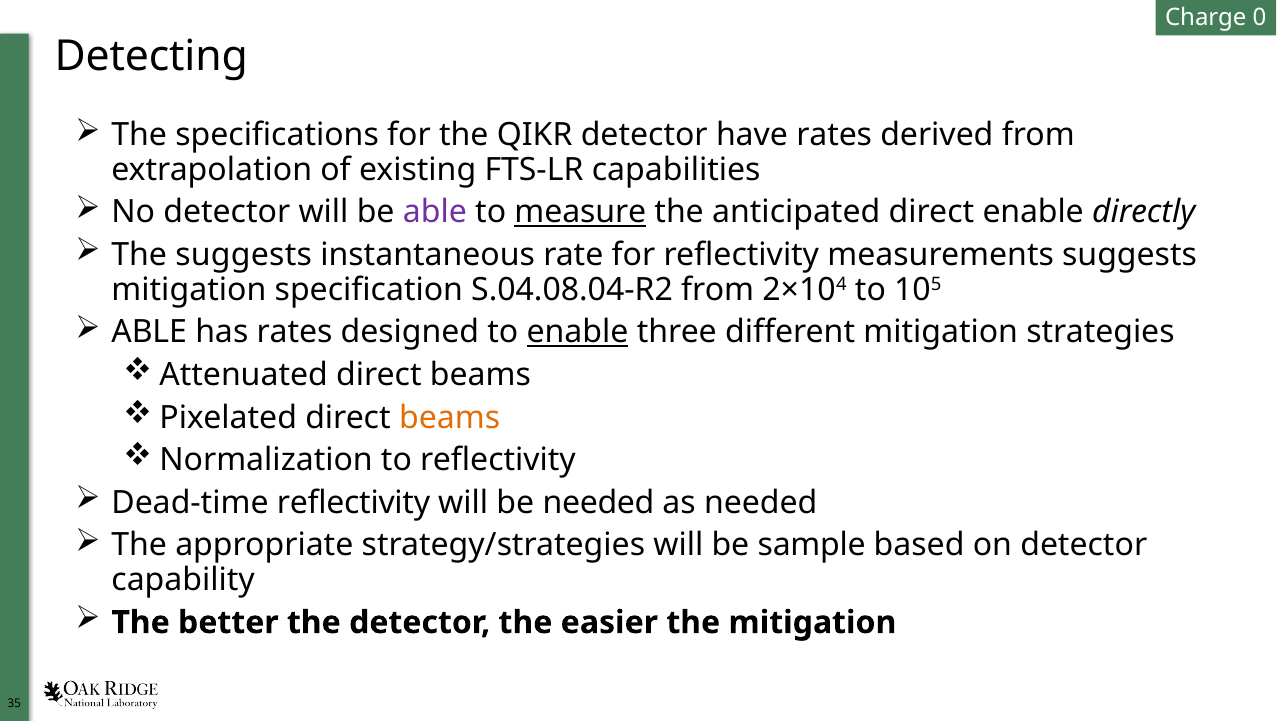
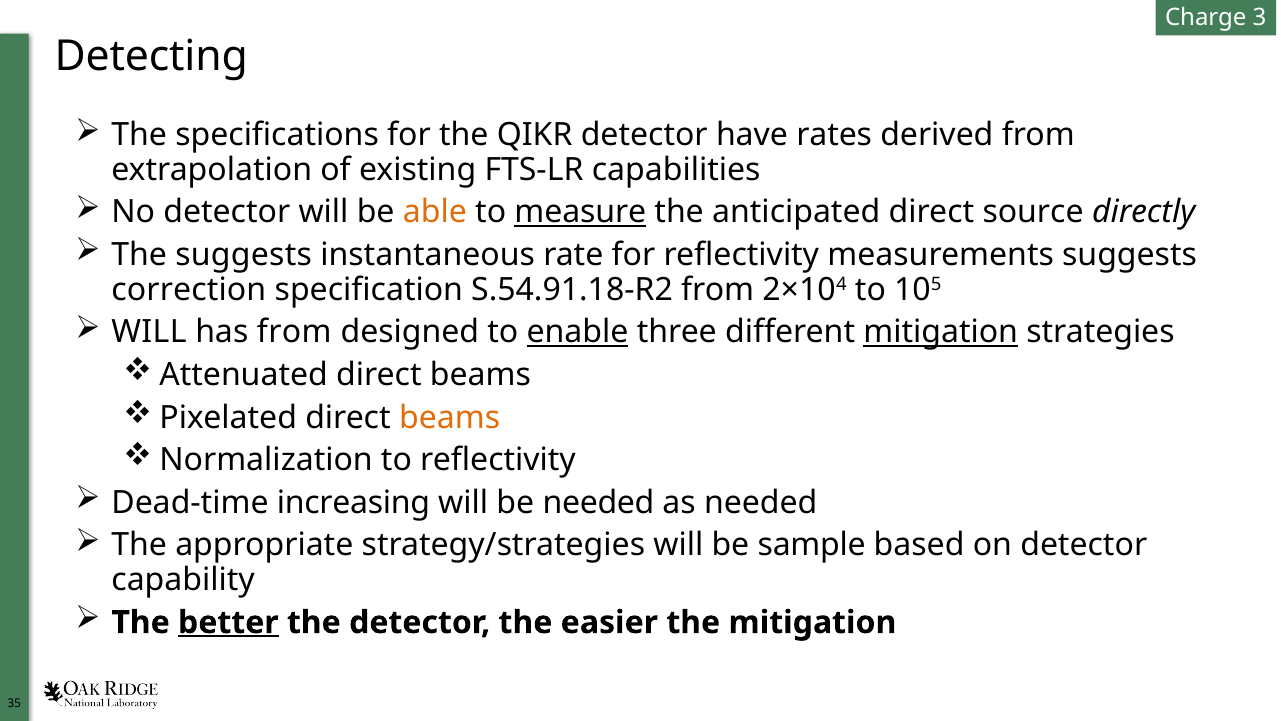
0: 0 -> 3
able at (435, 212) colour: purple -> orange
direct enable: enable -> source
mitigation at (189, 289): mitigation -> correction
S.04.08.04-R2: S.04.08.04-R2 -> S.54.91.18-R2
ABLE at (149, 332): ABLE -> WILL
has rates: rates -> from
mitigation at (941, 332) underline: none -> present
Dead-time reflectivity: reflectivity -> increasing
better underline: none -> present
